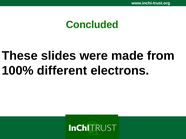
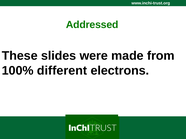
Concluded: Concluded -> Addressed
